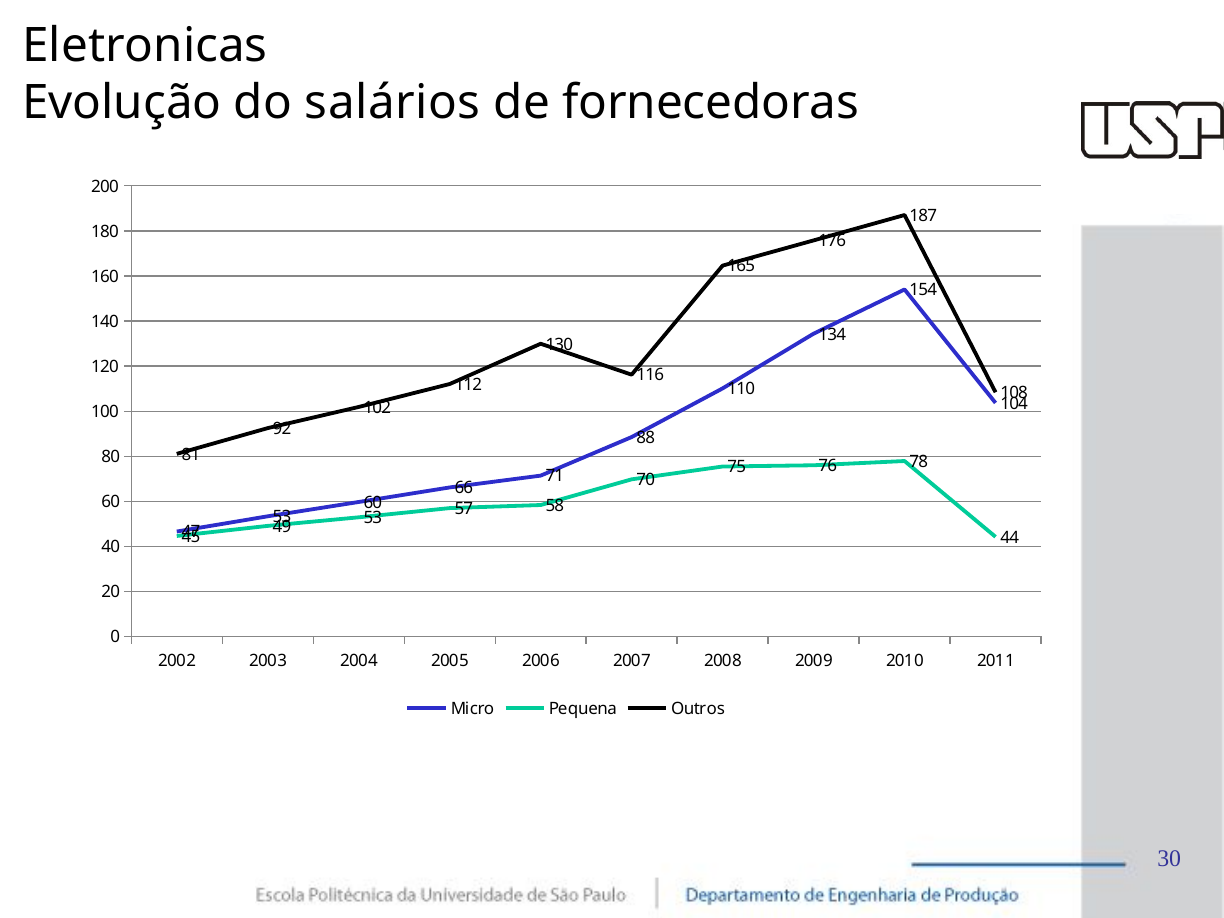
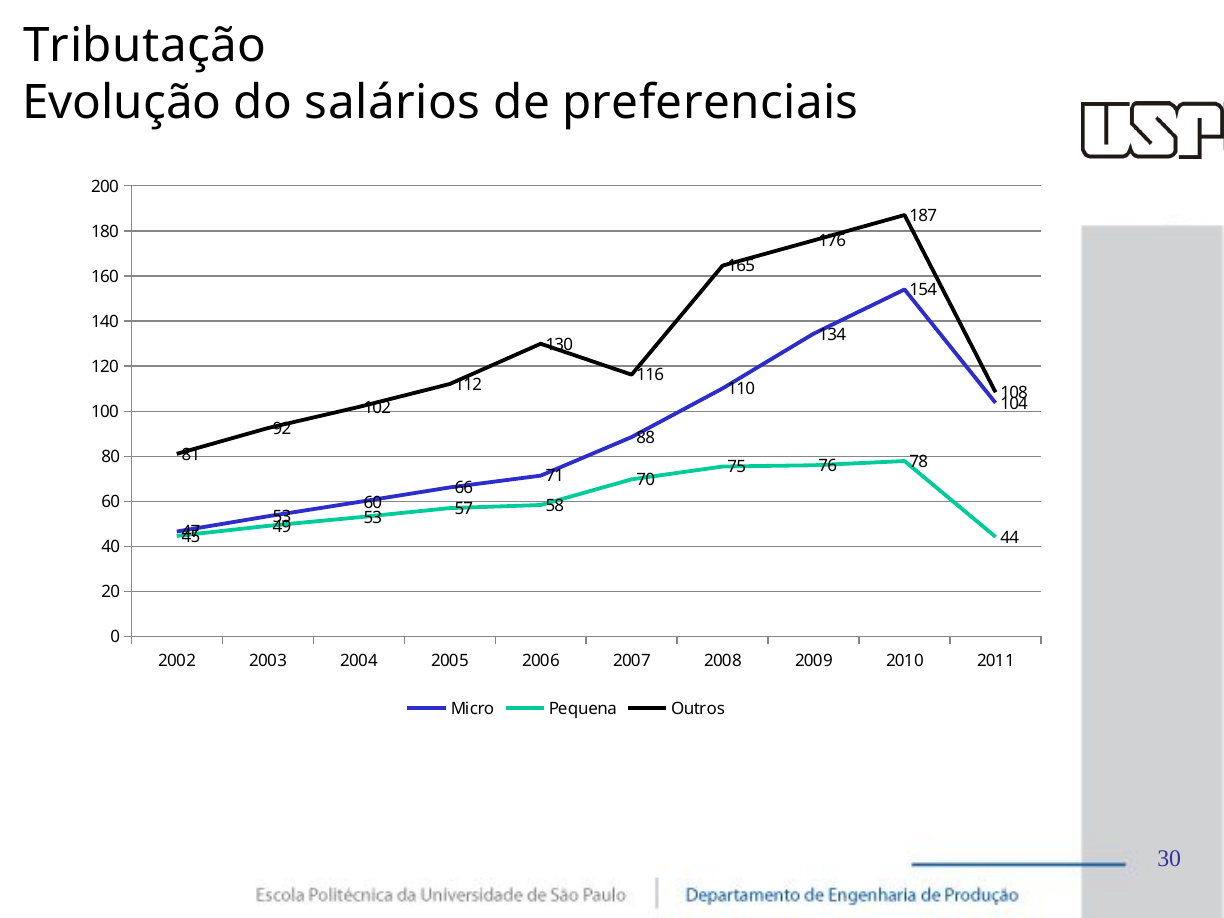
Eletronicas: Eletronicas -> Tributação
fornecedoras: fornecedoras -> preferenciais
